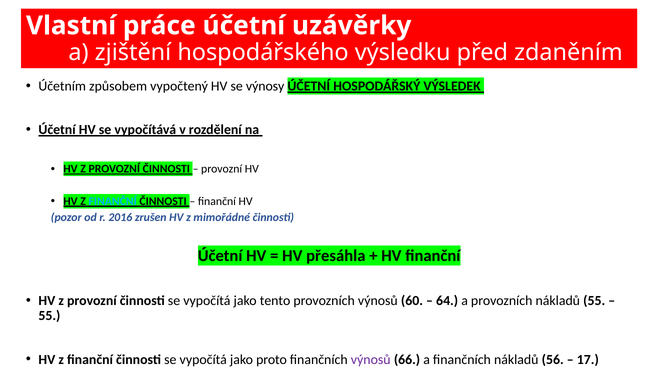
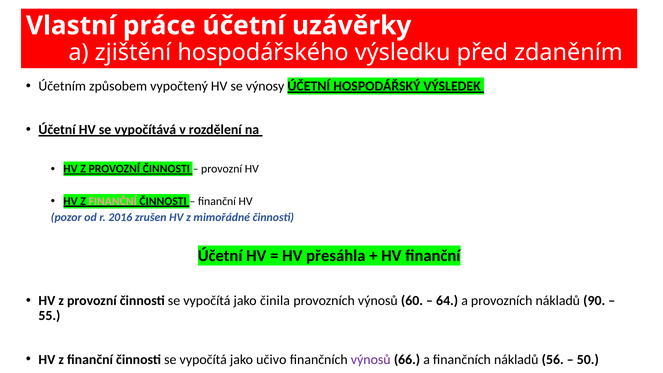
FINANČNÍ at (113, 201) colour: light blue -> pink
tento: tento -> činila
nákladů 55: 55 -> 90
proto: proto -> učivo
17: 17 -> 50
